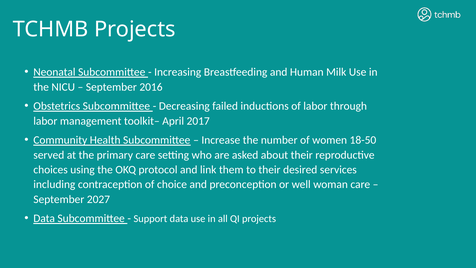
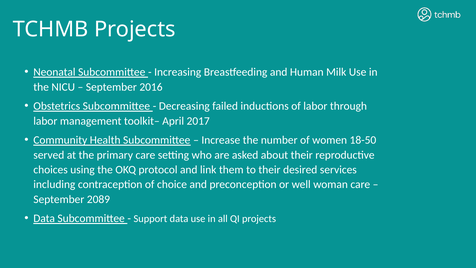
2027: 2027 -> 2089
